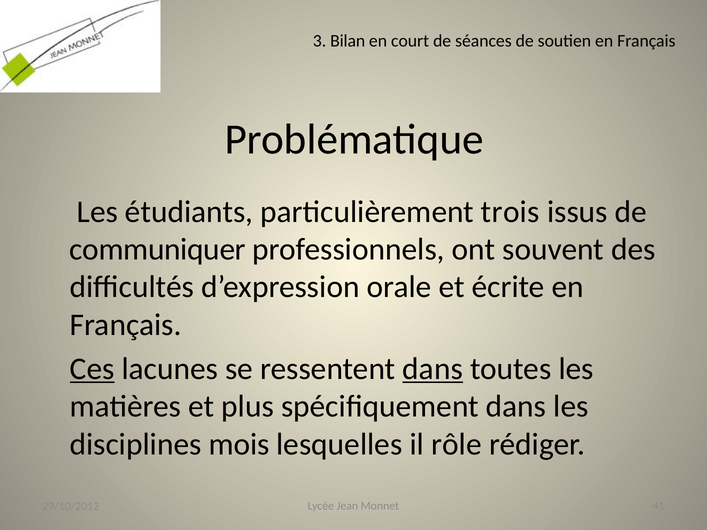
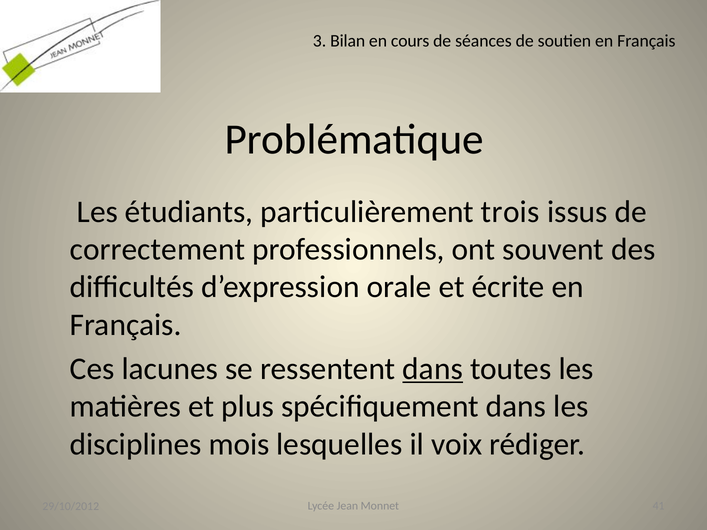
court: court -> cours
communiquer: communiquer -> correctement
Ces underline: present -> none
rôle: rôle -> voix
